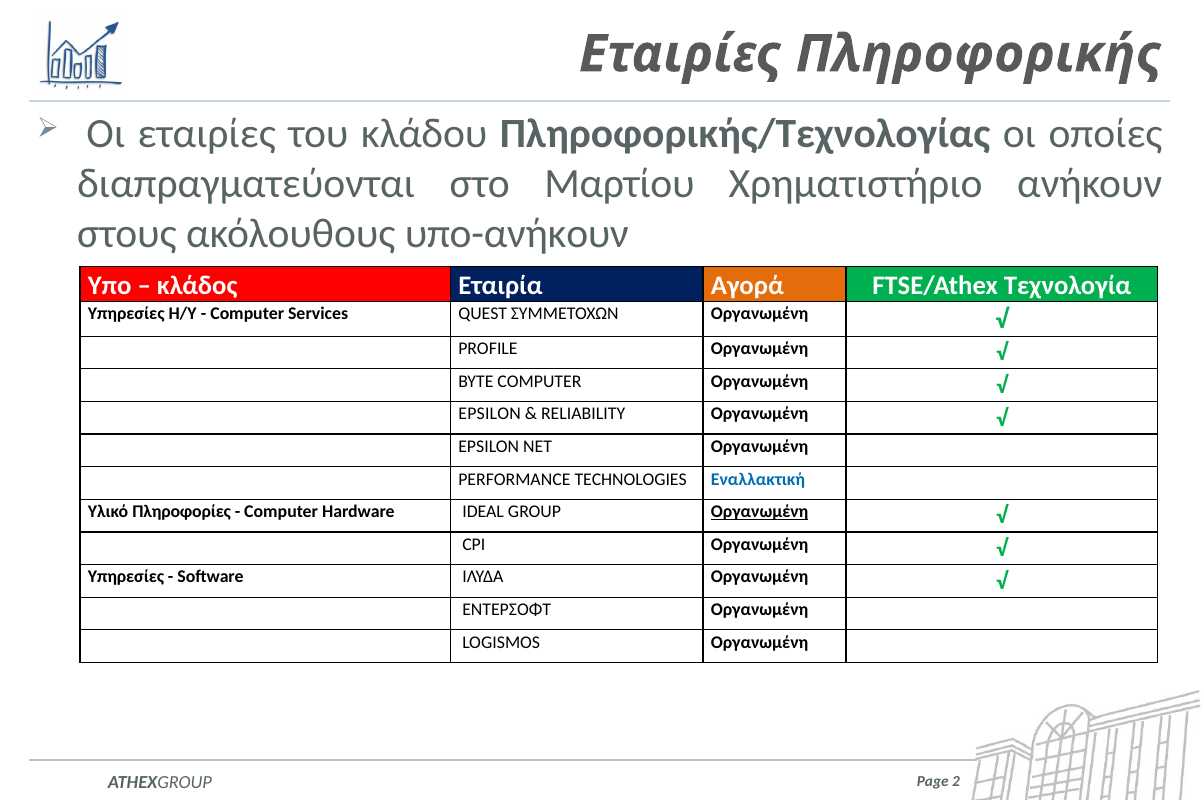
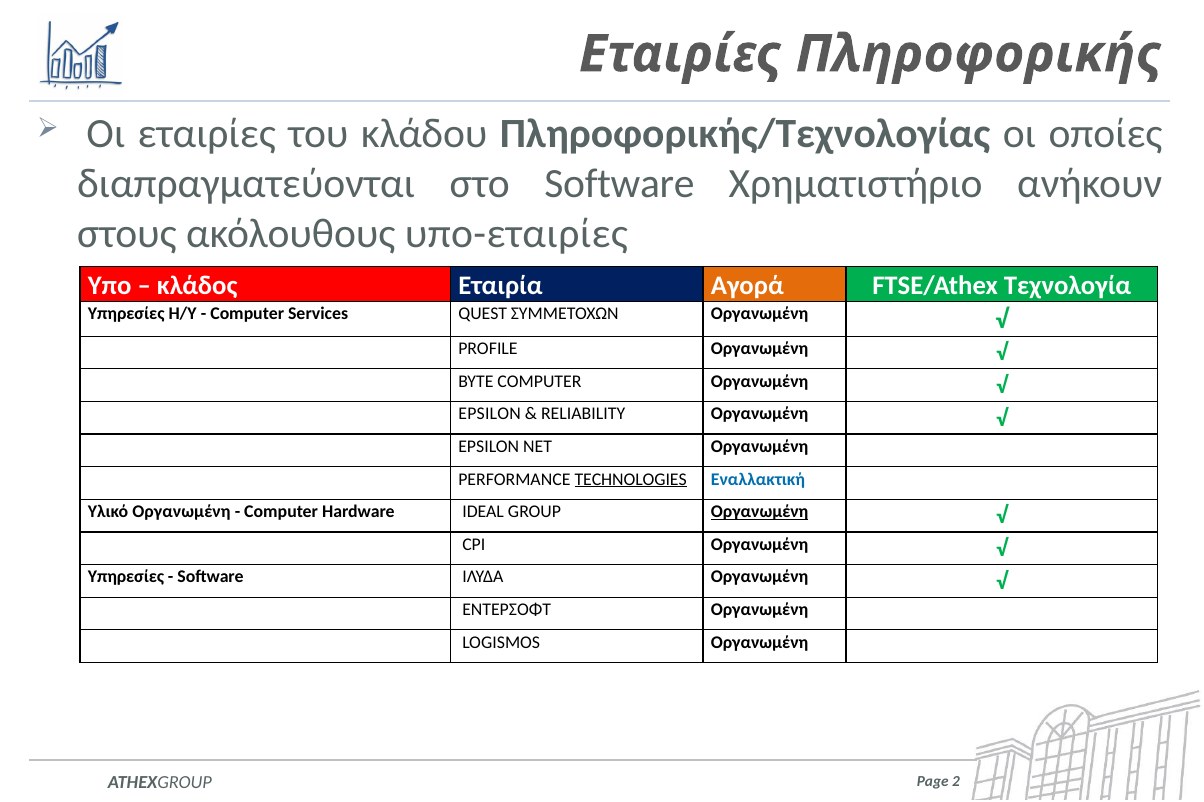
στο Μαρτίου: Μαρτίου -> Software
υπο-ανήκουν: υπο-ανήκουν -> υπο-εταιρίες
TECHNOLOGIES underline: none -> present
Υλικό Πληροφορίες: Πληροφορίες -> Οργανωμένη
